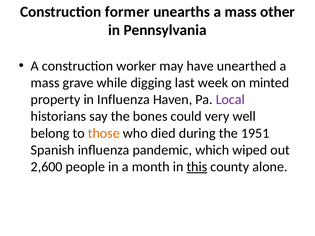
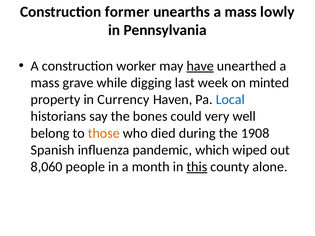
other: other -> lowly
have underline: none -> present
in Influenza: Influenza -> Currency
Local colour: purple -> blue
1951: 1951 -> 1908
2,600: 2,600 -> 8,060
